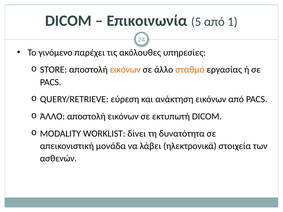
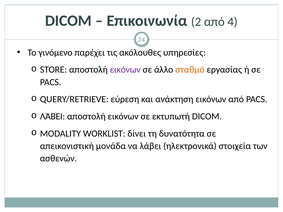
5: 5 -> 2
1: 1 -> 4
εικόνων at (125, 70) colour: orange -> purple
ΆΛΛΟ at (52, 117): ΆΛΛΟ -> ΛΆΒΕΙ
